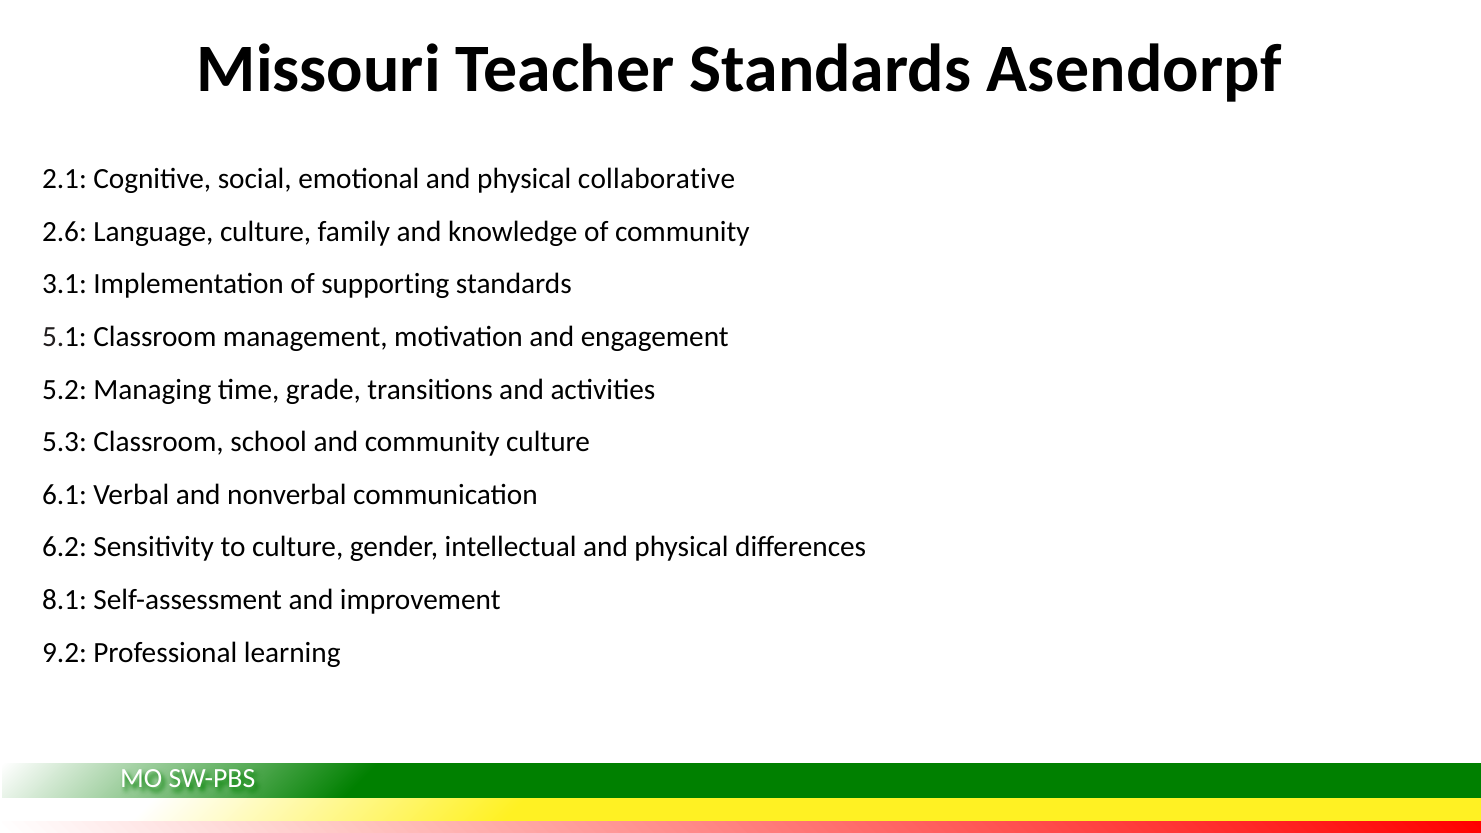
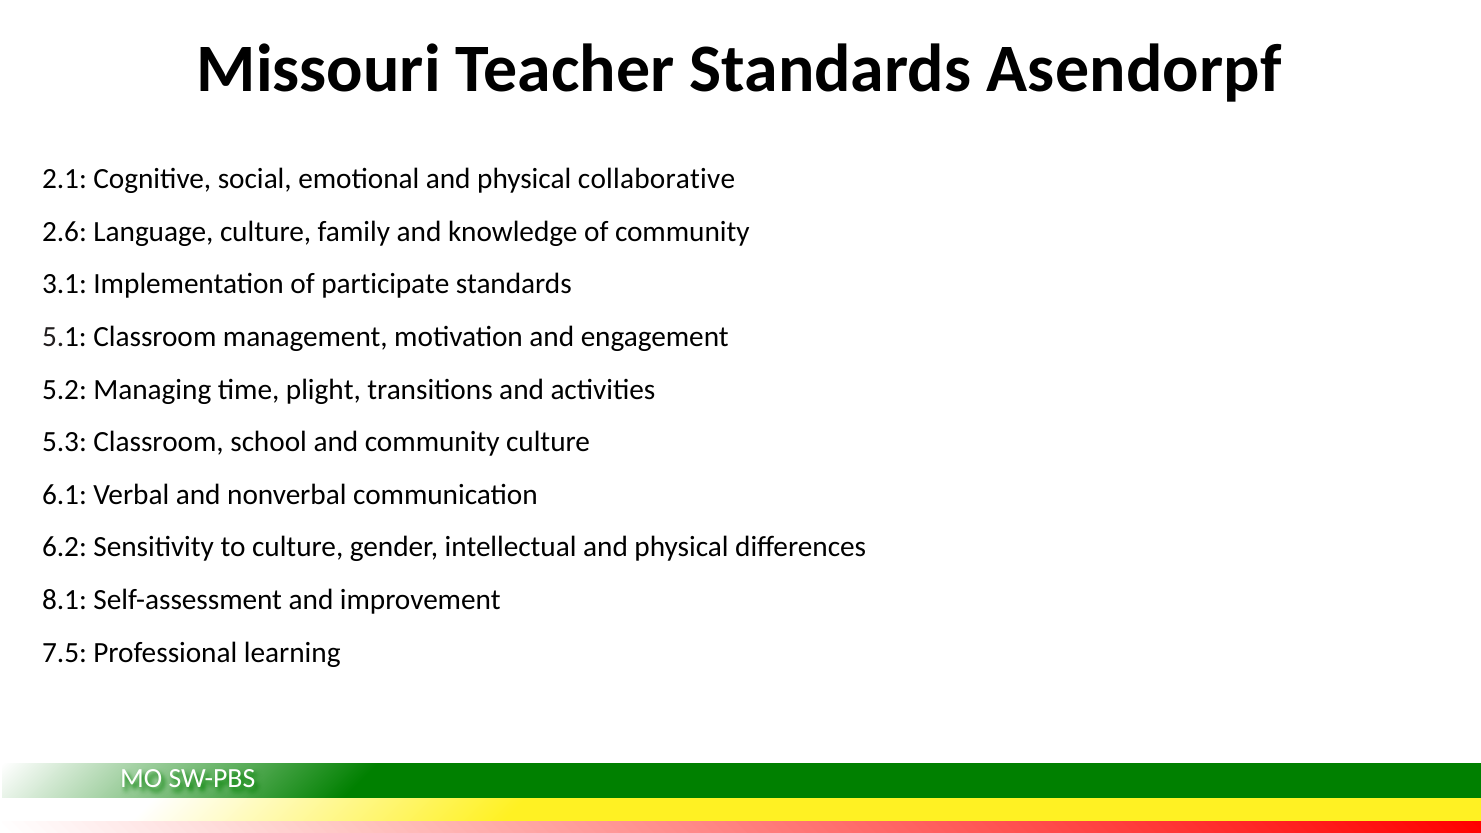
supporting: supporting -> participate
grade: grade -> plight
9.2: 9.2 -> 7.5
